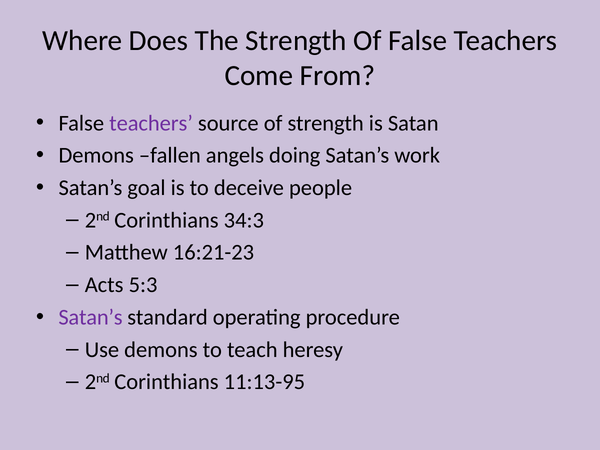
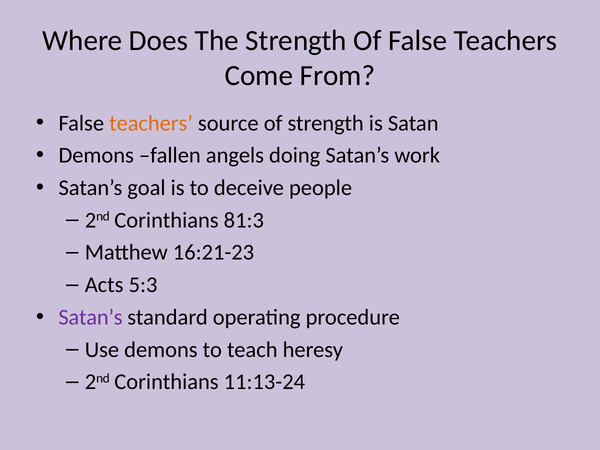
teachers at (151, 123) colour: purple -> orange
34:3: 34:3 -> 81:3
11:13-95: 11:13-95 -> 11:13-24
